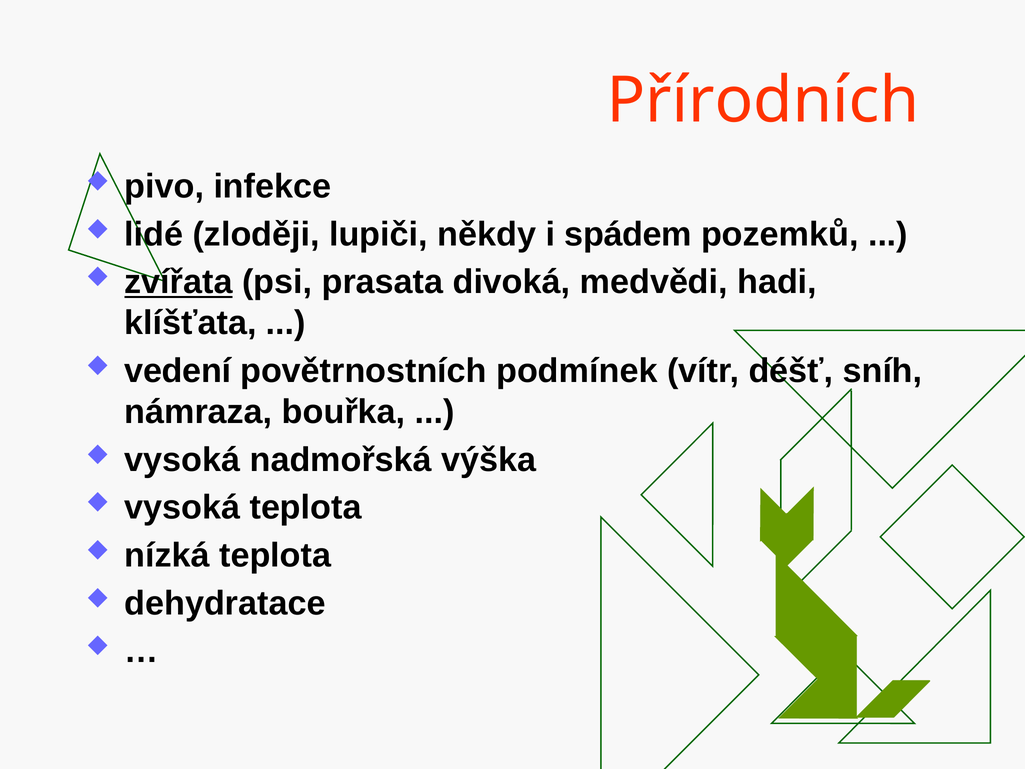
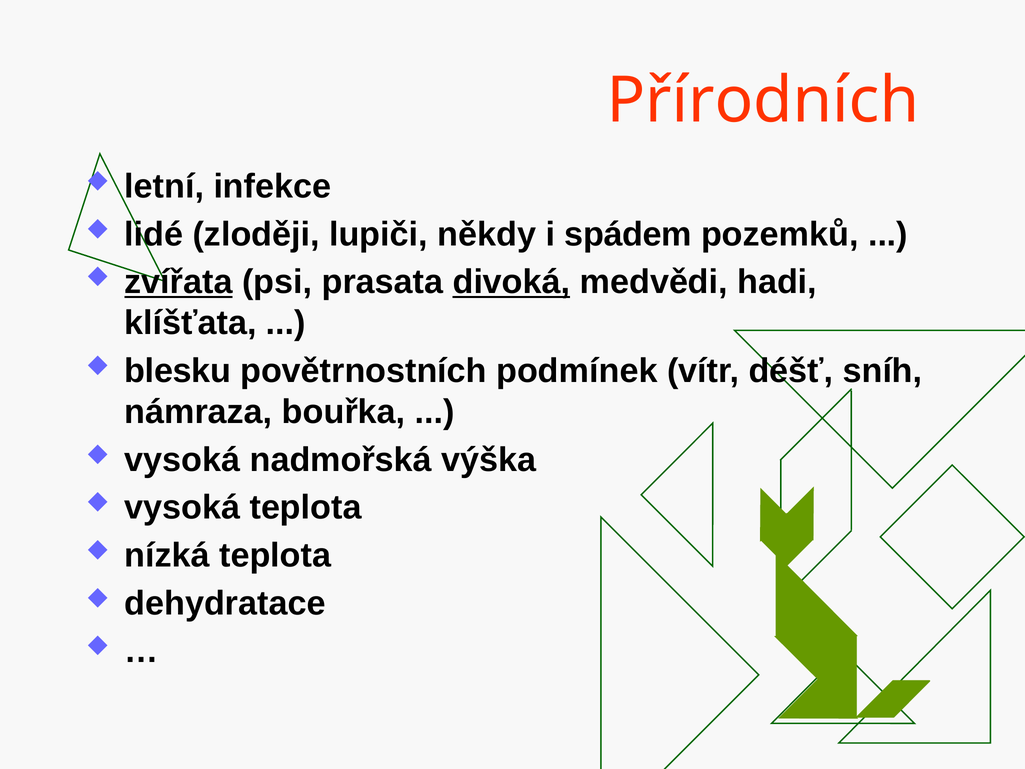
pivo: pivo -> letní
divoká underline: none -> present
vedení: vedení -> blesku
